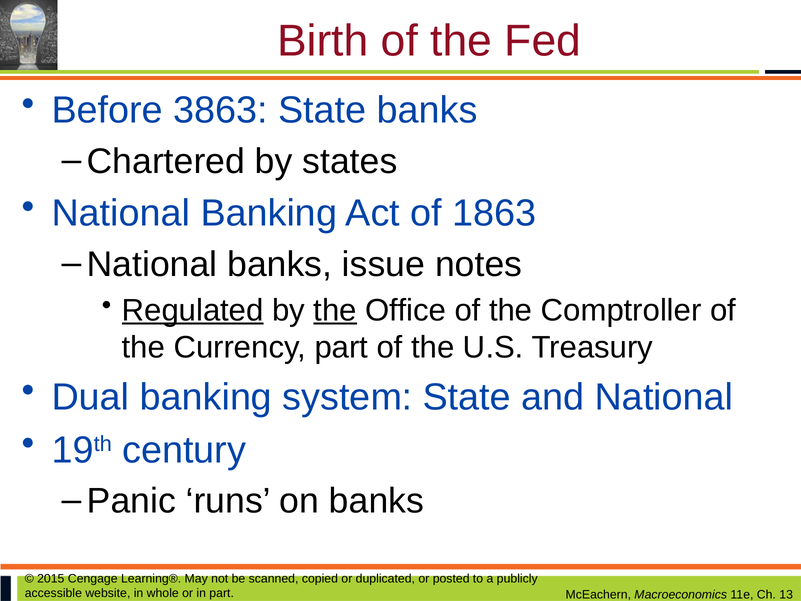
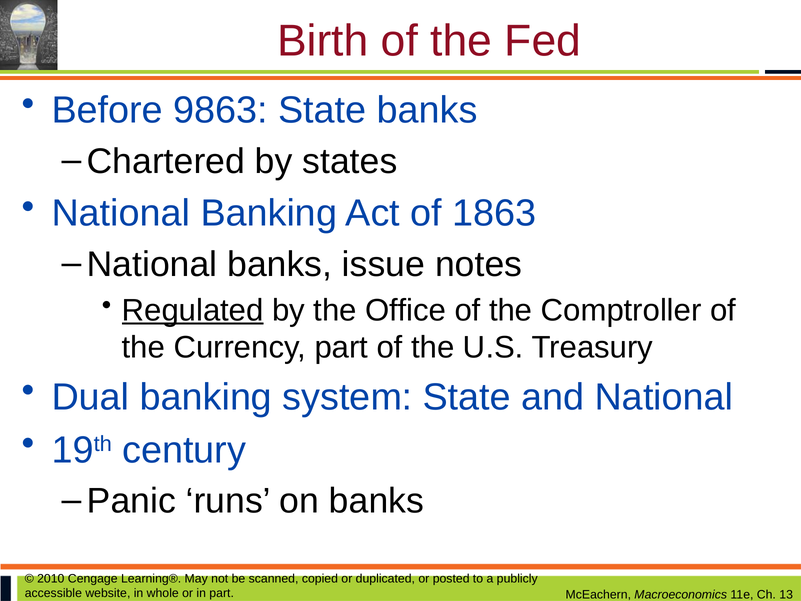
3863: 3863 -> 9863
the at (335, 310) underline: present -> none
2015: 2015 -> 2010
